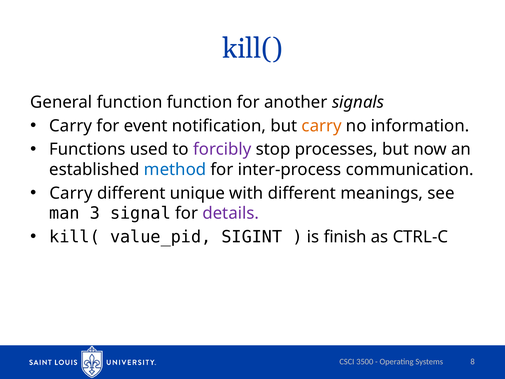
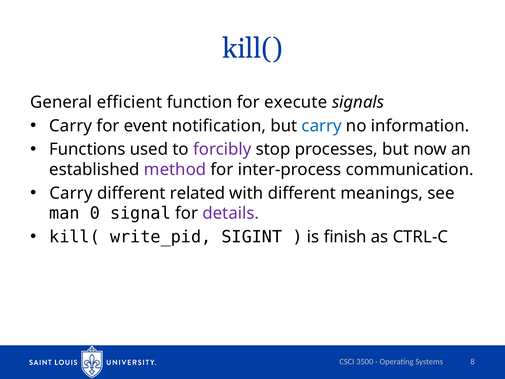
General function: function -> efficient
another: another -> execute
carry at (322, 126) colour: orange -> blue
method colour: blue -> purple
unique: unique -> related
3: 3 -> 0
value_pid: value_pid -> write_pid
